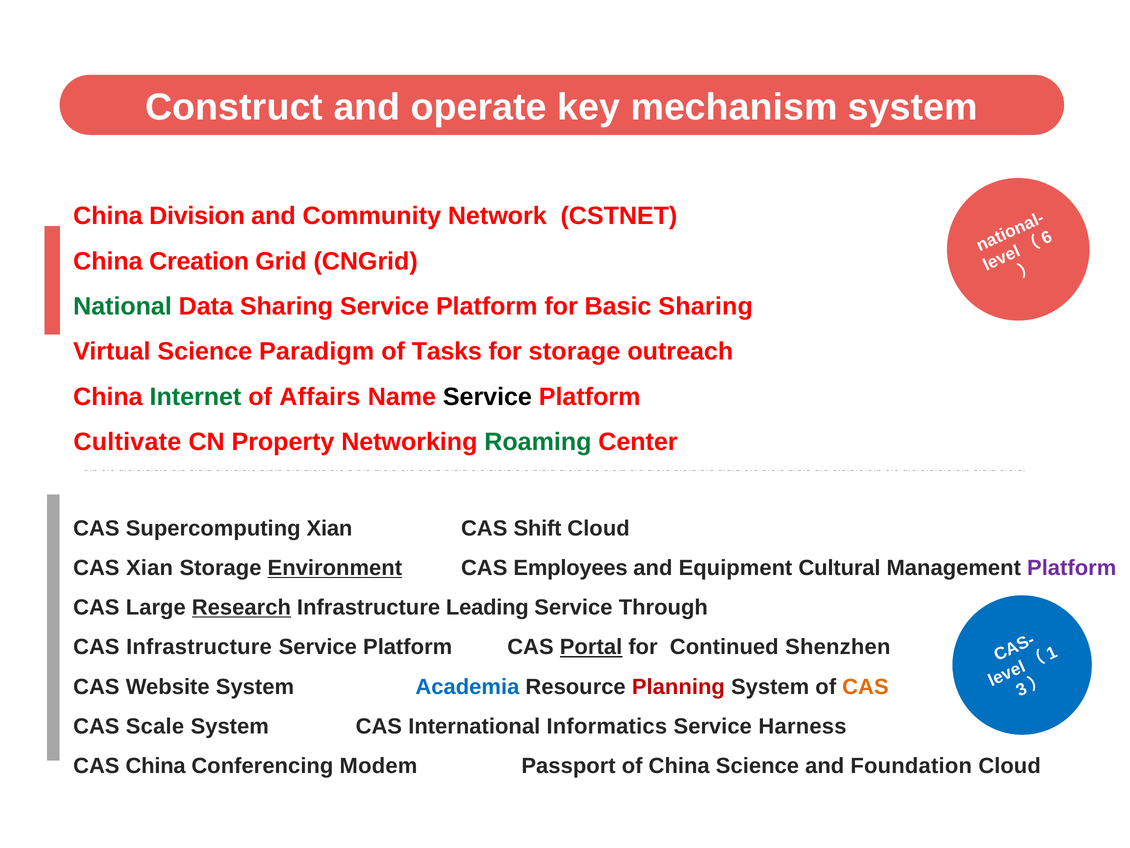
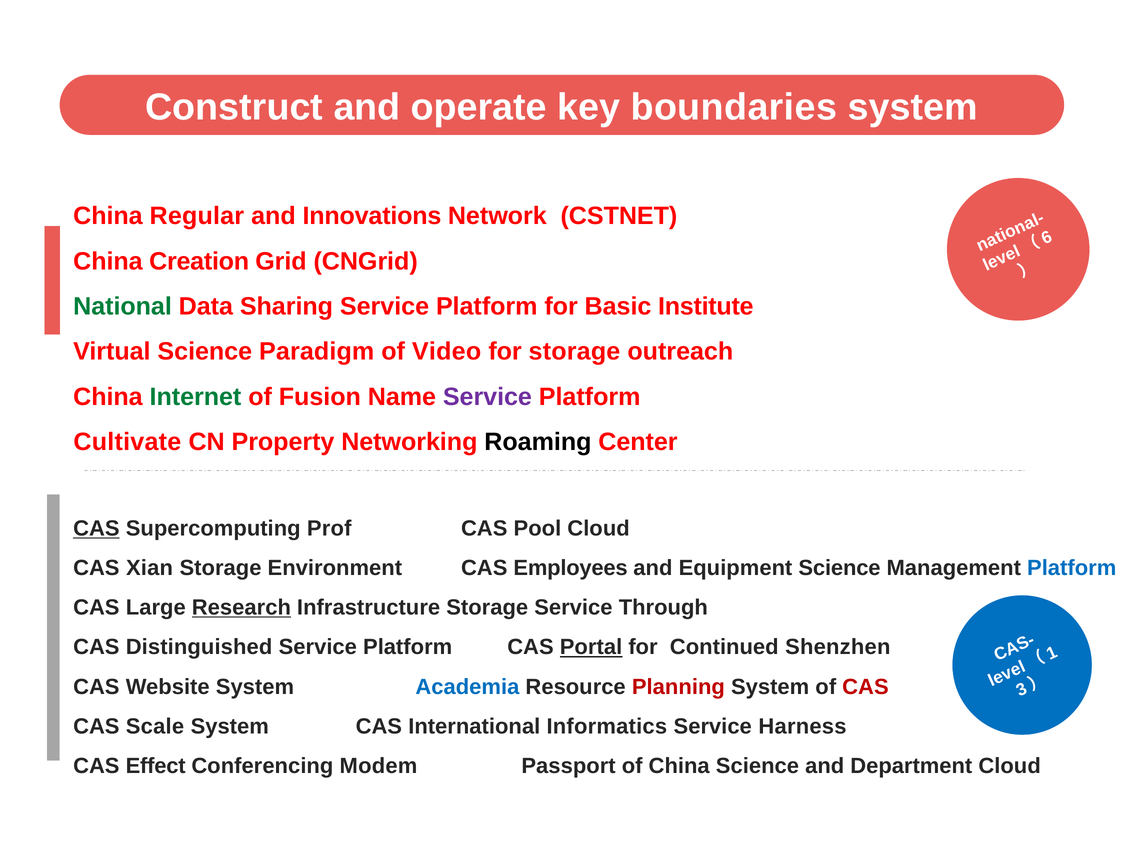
mechanism: mechanism -> boundaries
Division: Division -> Regular
Community: Community -> Innovations
Basic Sharing: Sharing -> Institute
Tasks: Tasks -> Video
Affairs: Affairs -> Fusion
Service at (487, 397) colour: black -> purple
Roaming colour: green -> black
CAS at (96, 528) underline: none -> present
Supercomputing Xian: Xian -> Prof
Shift: Shift -> Pool
Environment underline: present -> none
Equipment Cultural: Cultural -> Science
Platform at (1072, 568) colour: purple -> blue
Infrastructure Leading: Leading -> Storage
CAS Infrastructure: Infrastructure -> Distinguished
CAS at (865, 686) colour: orange -> red
CAS China: China -> Effect
Foundation: Foundation -> Department
